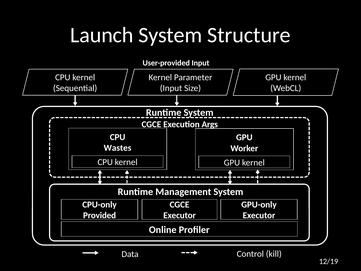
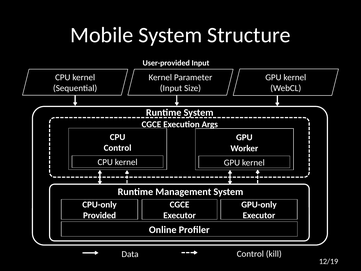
Launch: Launch -> Mobile
Wastes at (118, 148): Wastes -> Control
